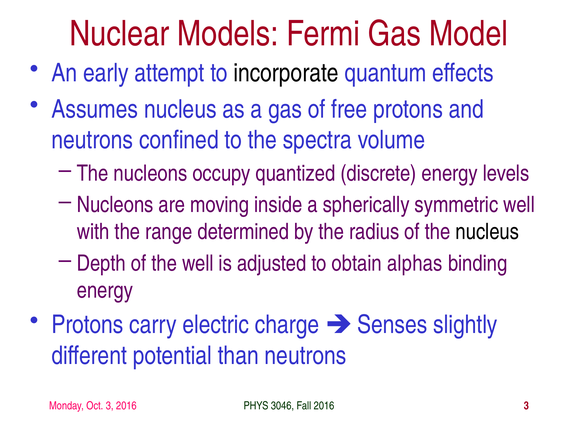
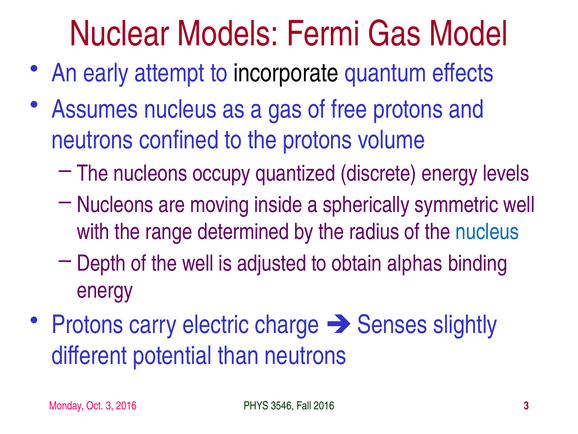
the spectra: spectra -> protons
nucleus at (487, 232) colour: black -> blue
3046: 3046 -> 3546
